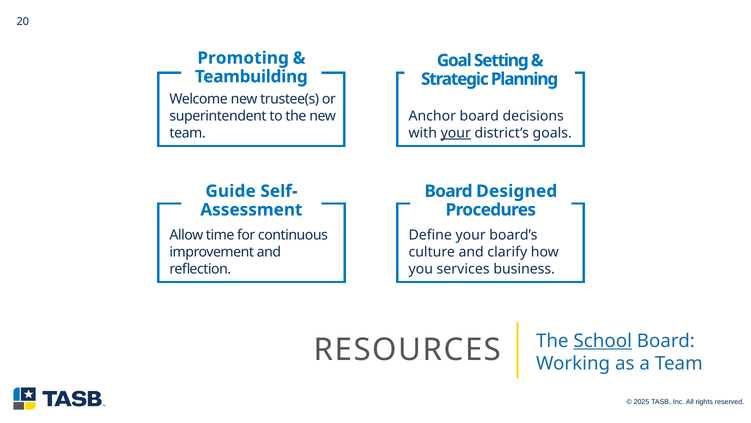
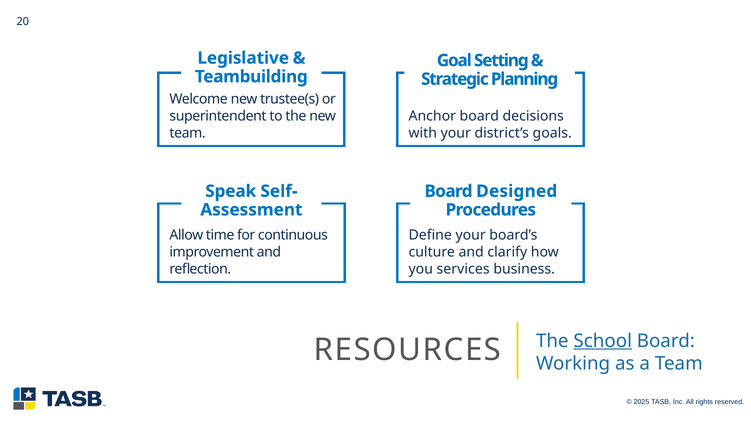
Promoting: Promoting -> Legislative
your at (456, 133) underline: present -> none
Guide: Guide -> Speak
